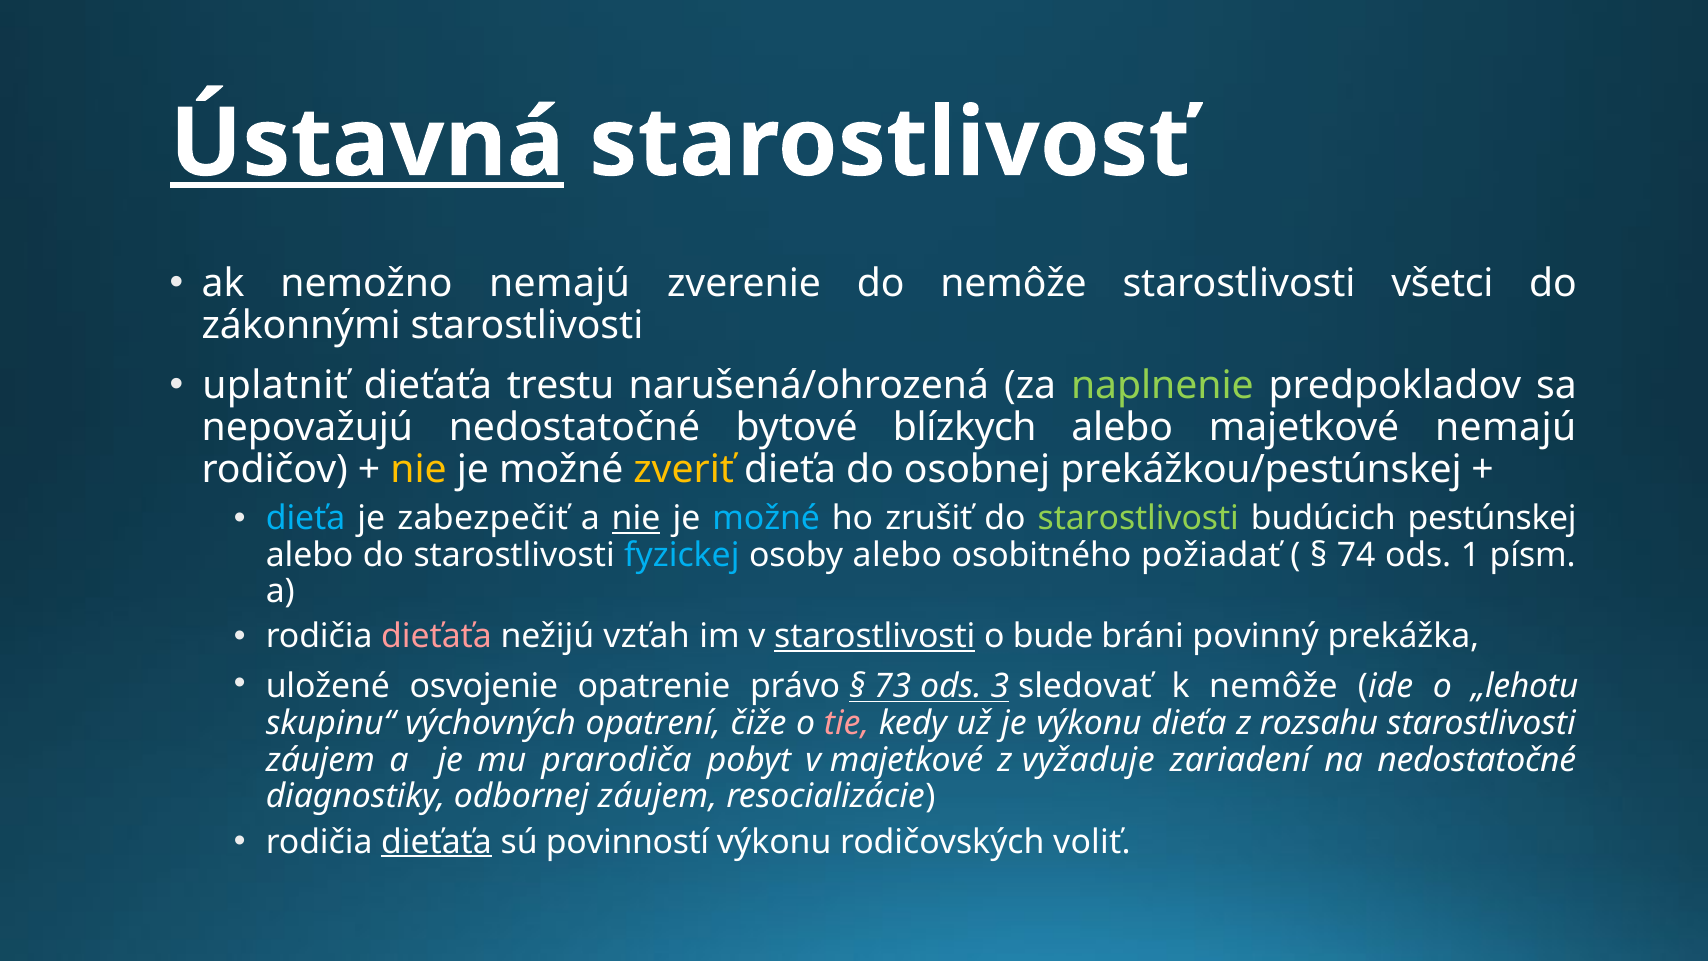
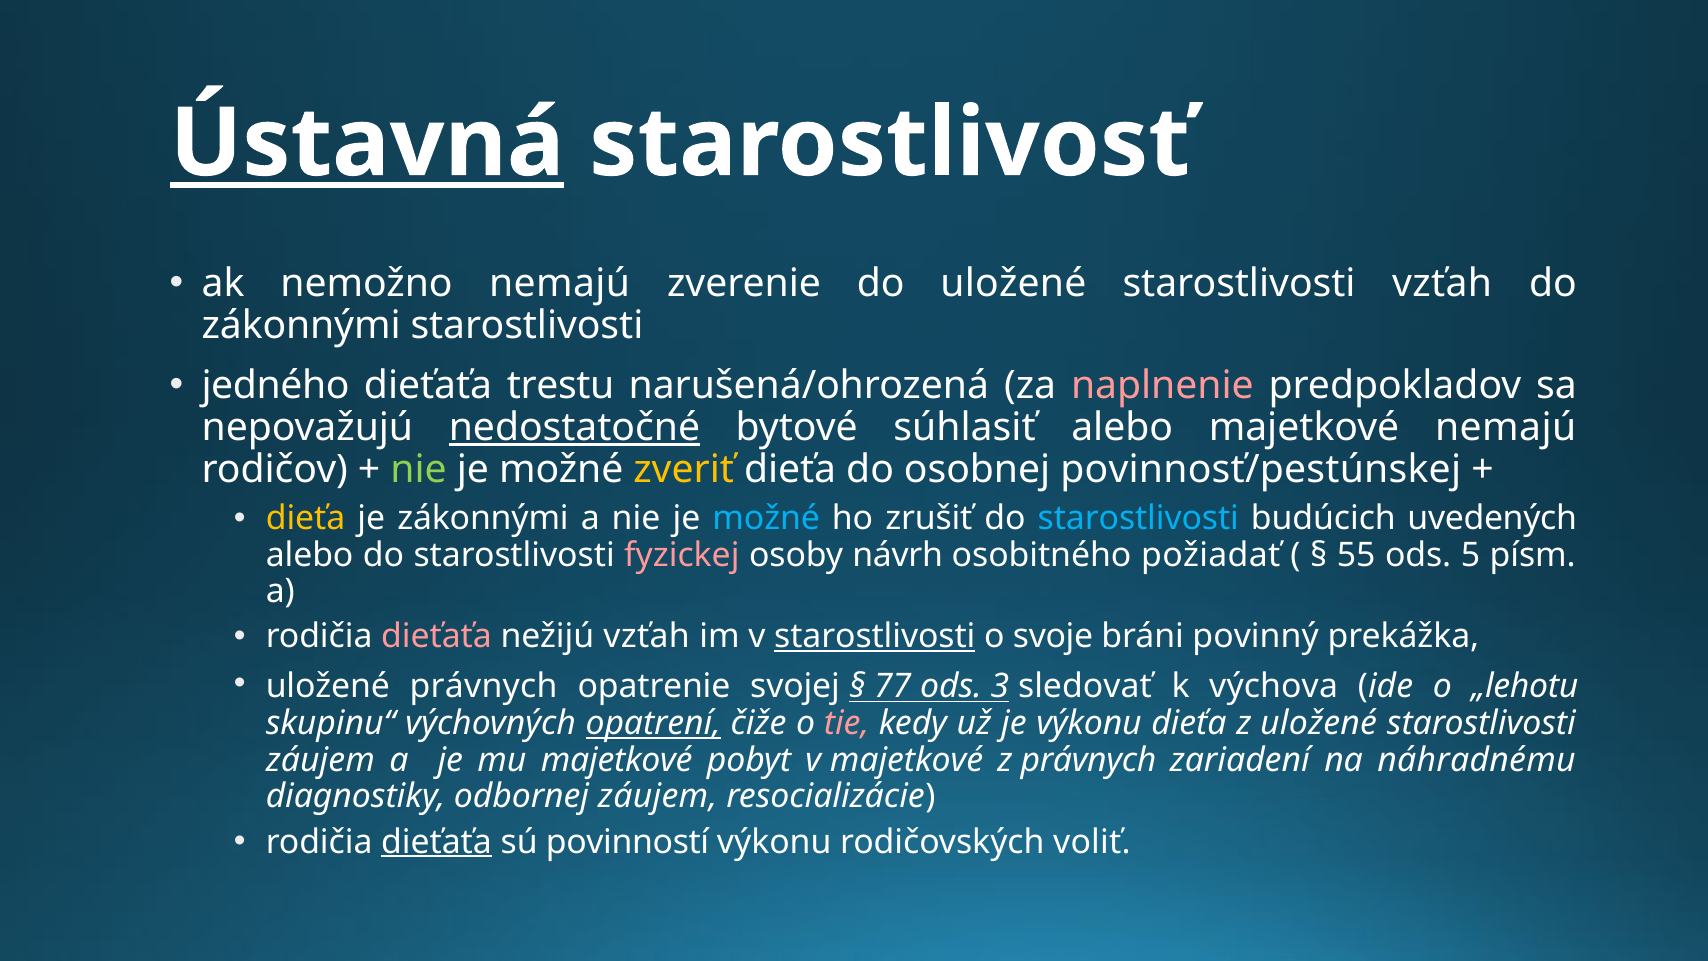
do nemôže: nemôže -> uložené
starostlivosti všetci: všetci -> vzťah
uplatniť: uplatniť -> jedného
naplnenie colour: light green -> pink
nedostatočné at (574, 428) underline: none -> present
blízkych: blízkych -> súhlasiť
nie at (419, 470) colour: yellow -> light green
prekážkou/pestúnskej: prekážkou/pestúnskej -> povinnosť/pestúnskej
dieťa at (306, 518) colour: light blue -> yellow
je zabezpečiť: zabezpečiť -> zákonnými
nie at (636, 518) underline: present -> none
starostlivosti at (1138, 518) colour: light green -> light blue
pestúnskej: pestúnskej -> uvedených
fyzickej colour: light blue -> pink
osoby alebo: alebo -> návrh
74: 74 -> 55
1: 1 -> 5
bude: bude -> svoje
uložené osvojenie: osvojenie -> právnych
právo: právo -> svojej
73: 73 -> 77
k nemôže: nemôže -> výchova
opatrení underline: none -> present
z rozsahu: rozsahu -> uložené
mu prarodiča: prarodiča -> majetkové
z vyžaduje: vyžaduje -> právnych
na nedostatočné: nedostatočné -> náhradnému
